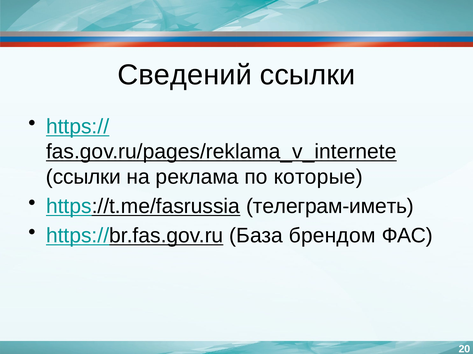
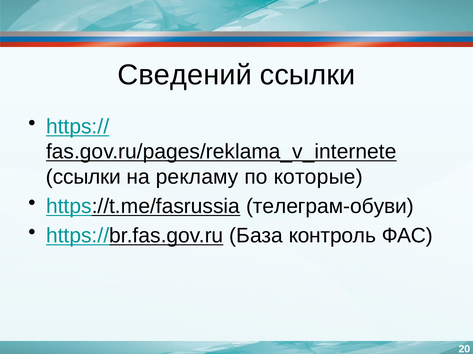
реклама: реклама -> рекламу
телеграм-иметь: телеграм-иметь -> телеграм-обуви
брендом: брендом -> контроль
